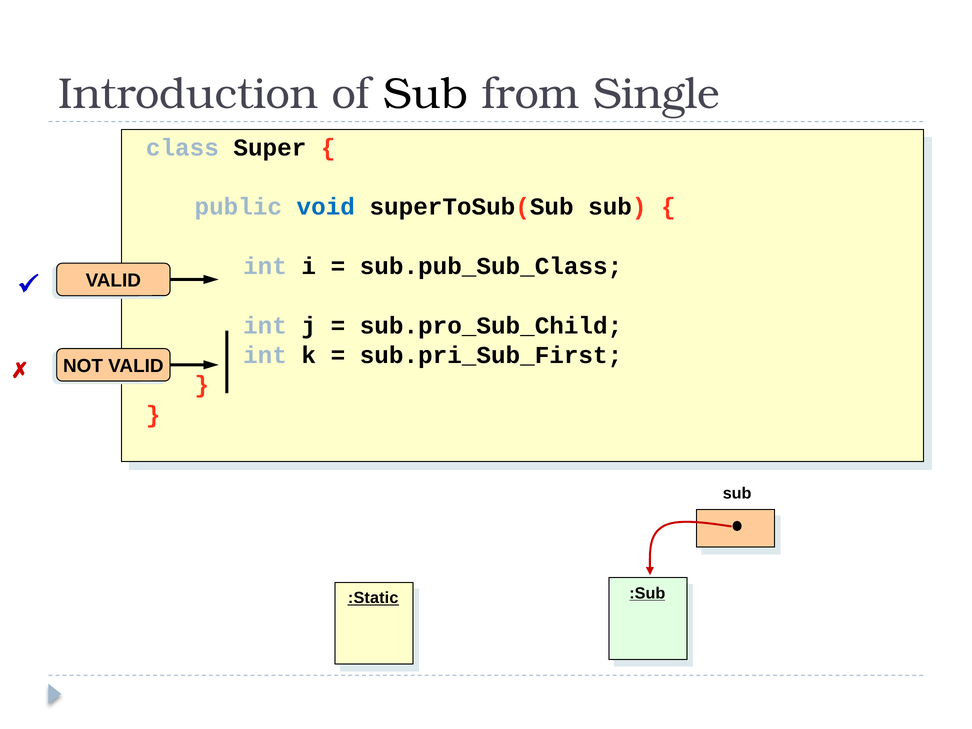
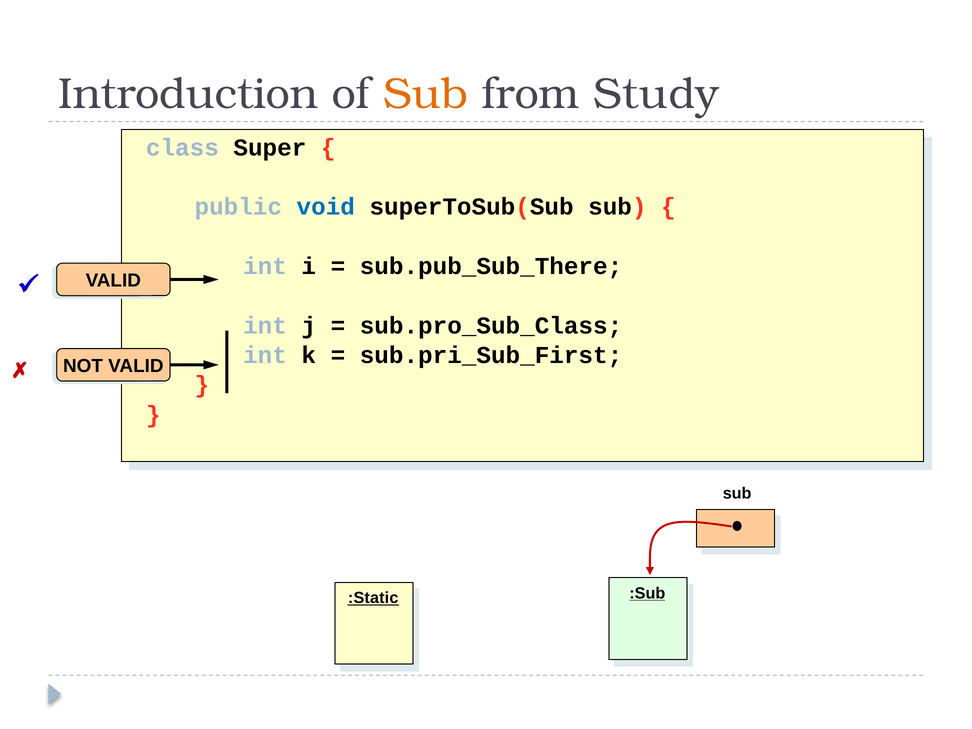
Sub at (426, 94) colour: black -> orange
Single: Single -> Study
sub.pub_Sub_Class: sub.pub_Sub_Class -> sub.pub_Sub_There
sub.pro_Sub_Child: sub.pro_Sub_Child -> sub.pro_Sub_Class
